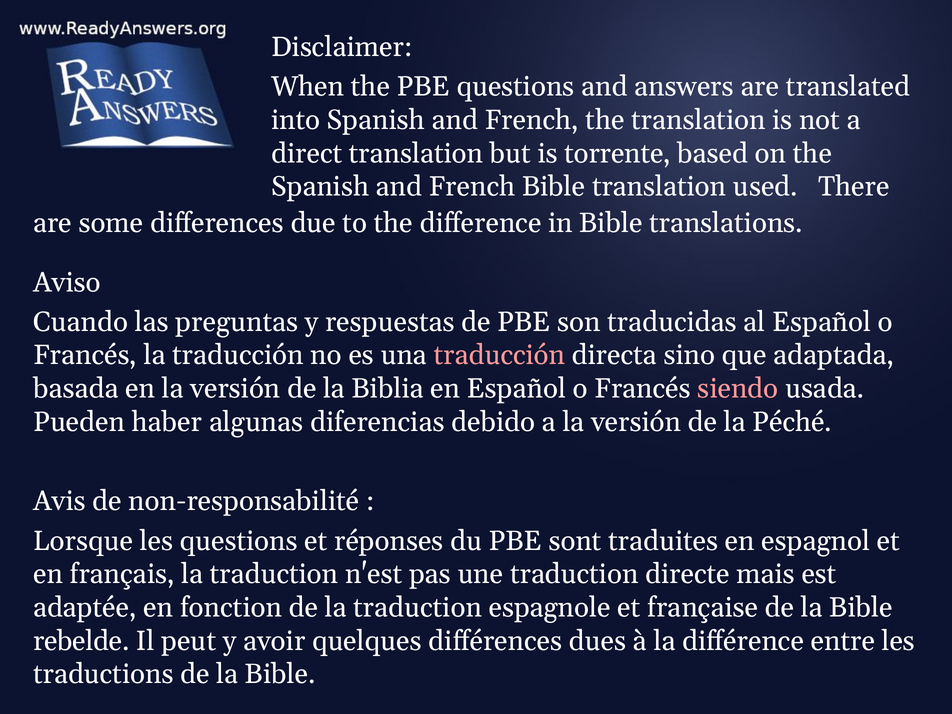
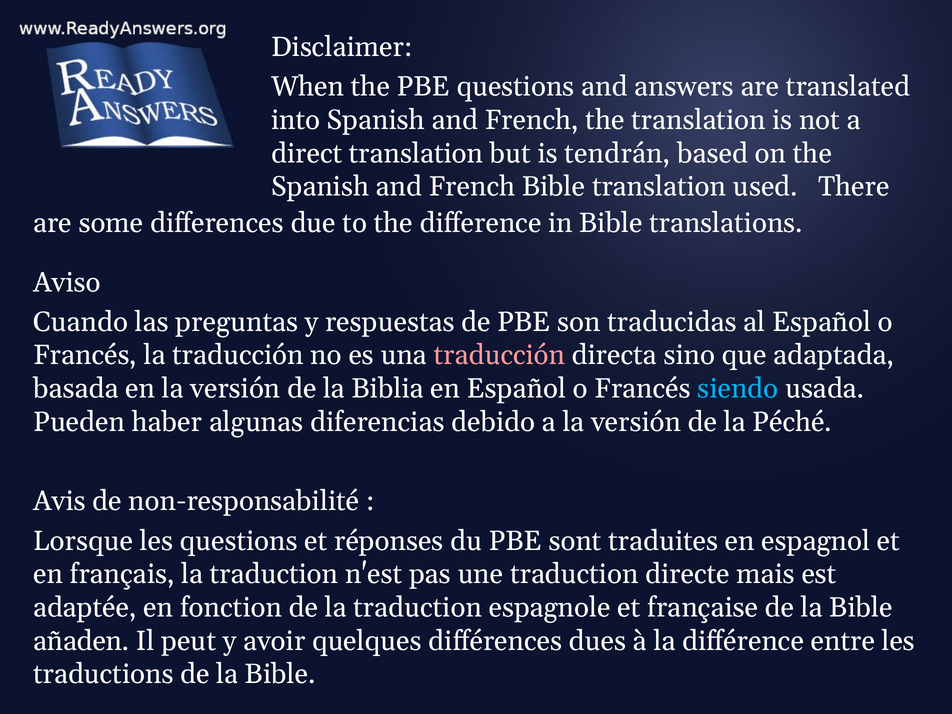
torrente: torrente -> tendrán
siendo colour: pink -> light blue
rebelde: rebelde -> añaden
